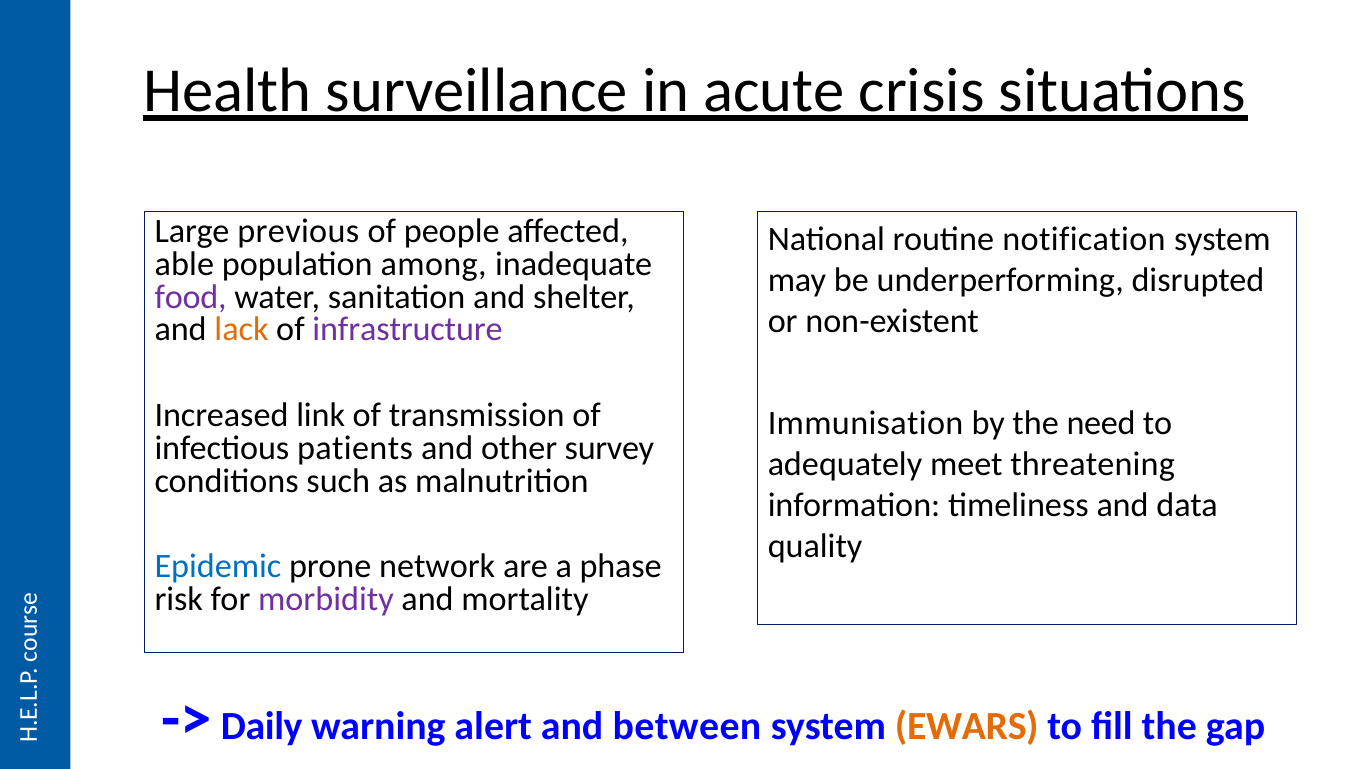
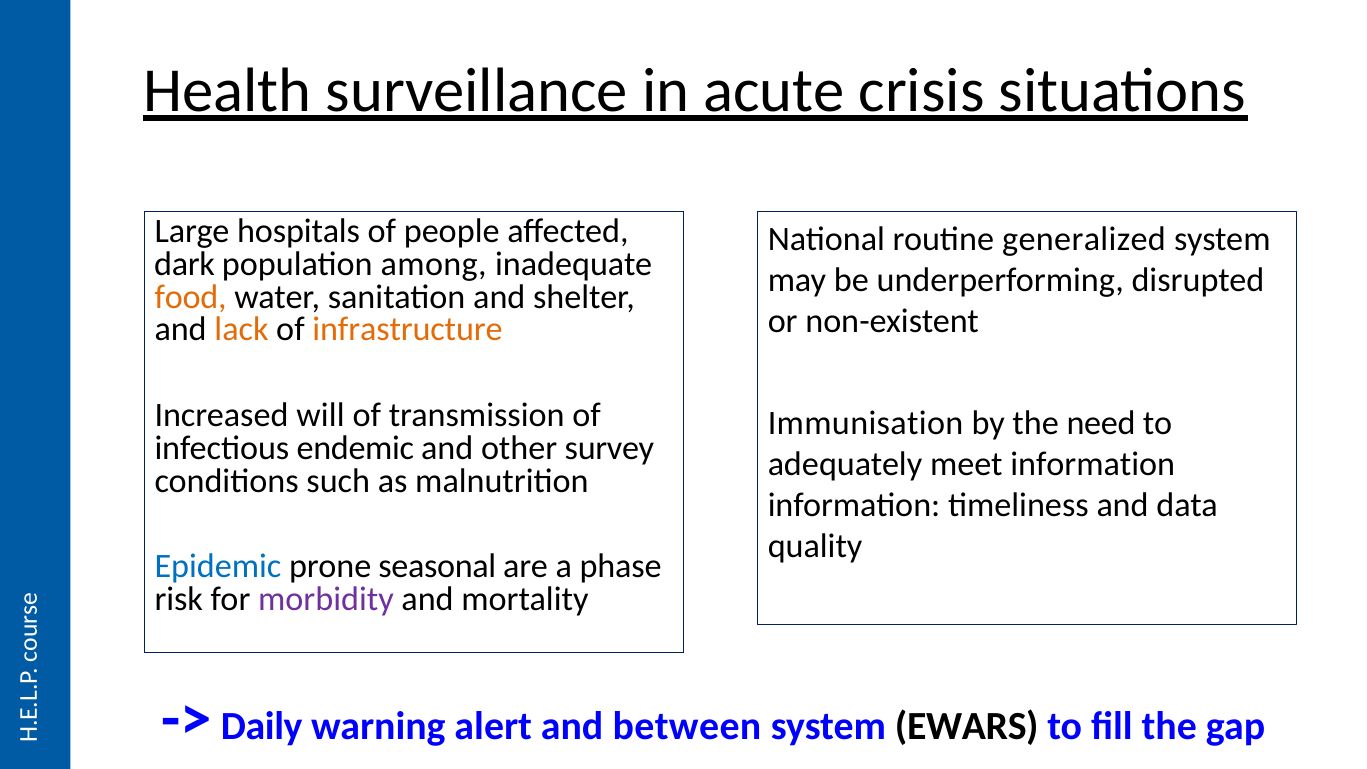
previous: previous -> hospitals
notification: notification -> generalized
able: able -> dark
food colour: purple -> orange
infrastructure colour: purple -> orange
link: link -> will
patients: patients -> endemic
meet threatening: threatening -> information
network: network -> seasonal
EWARS colour: orange -> black
